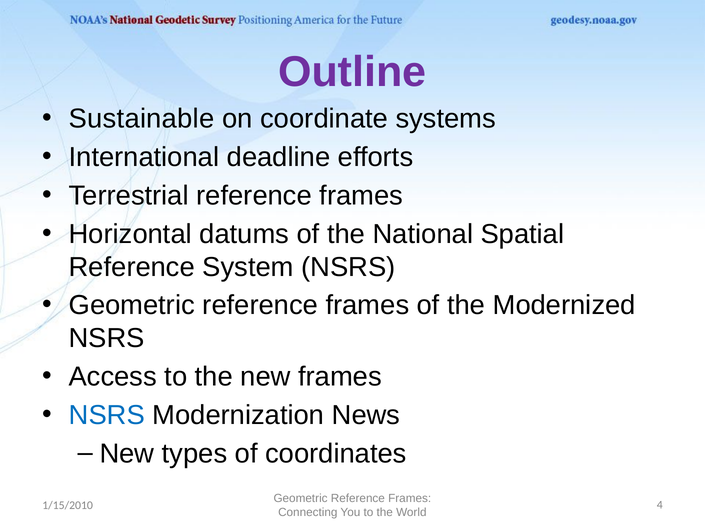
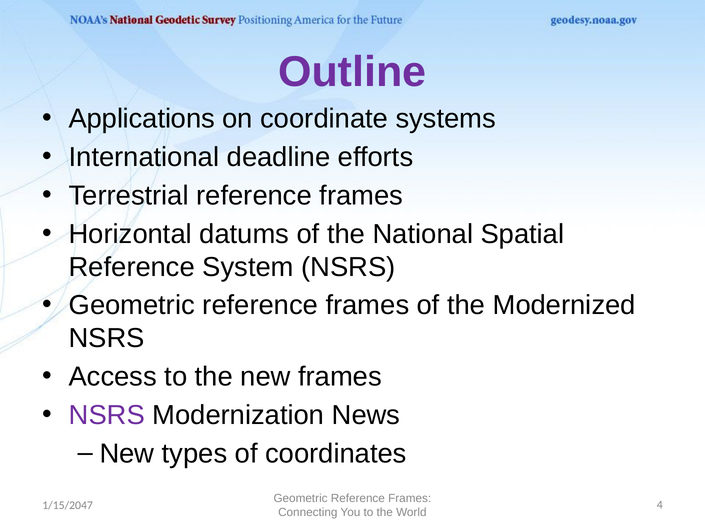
Sustainable: Sustainable -> Applications
NSRS at (107, 415) colour: blue -> purple
1/15/2010: 1/15/2010 -> 1/15/2047
